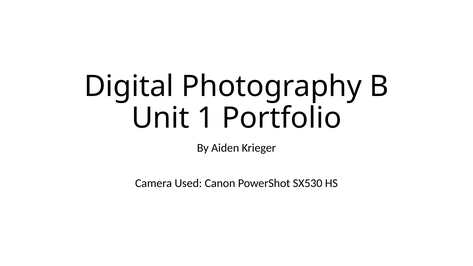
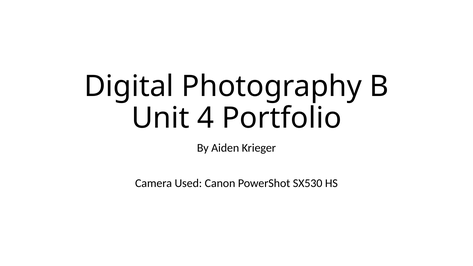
1: 1 -> 4
